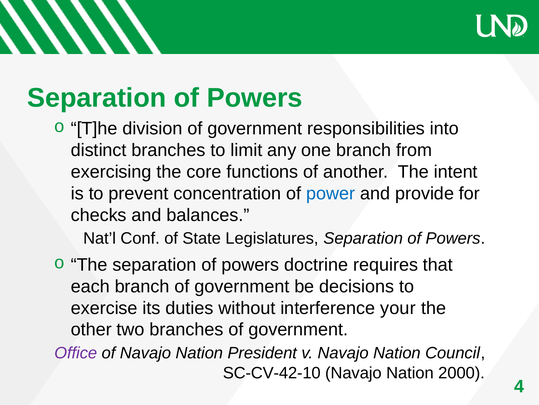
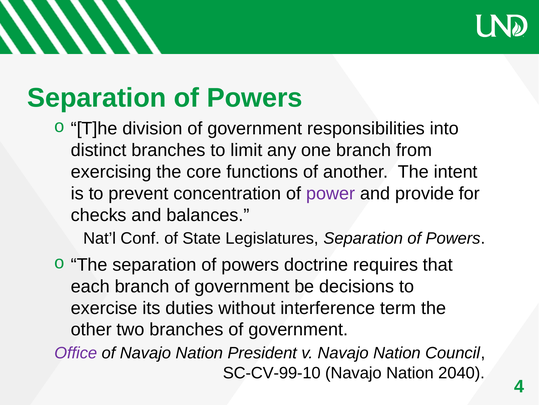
power colour: blue -> purple
your: your -> term
SC-CV-42-10: SC-CV-42-10 -> SC-CV-99-10
2000: 2000 -> 2040
